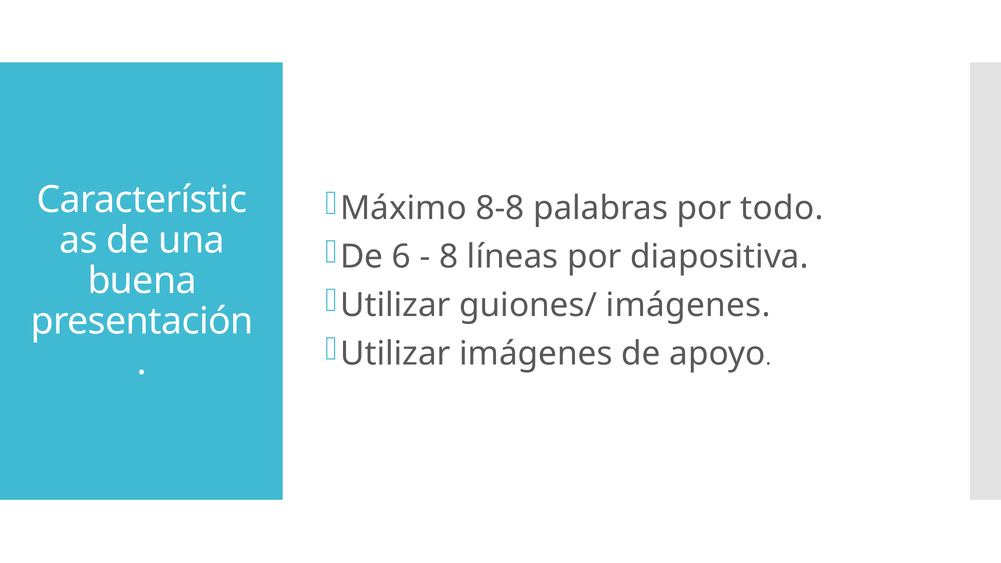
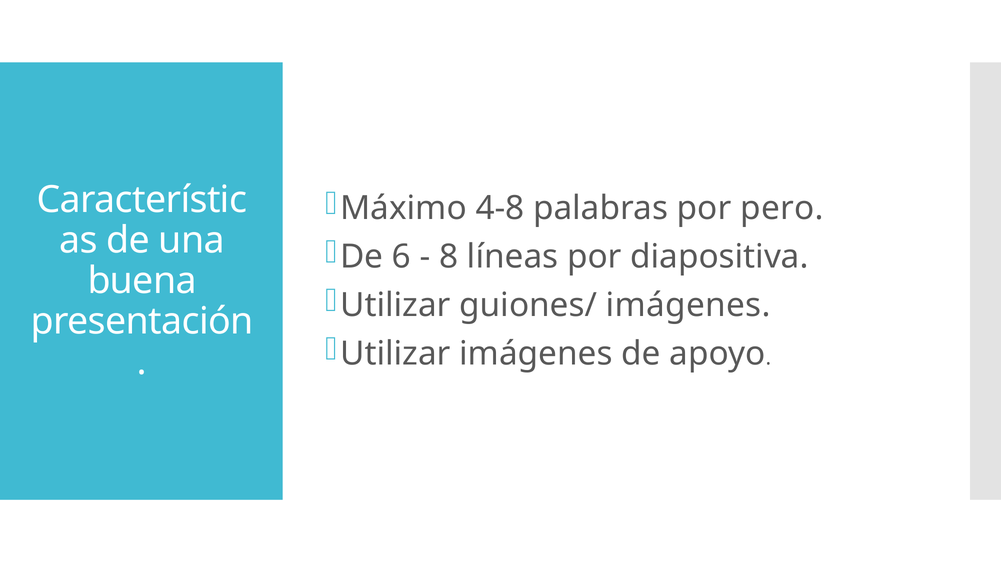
8-8: 8-8 -> 4-8
todo: todo -> pero
